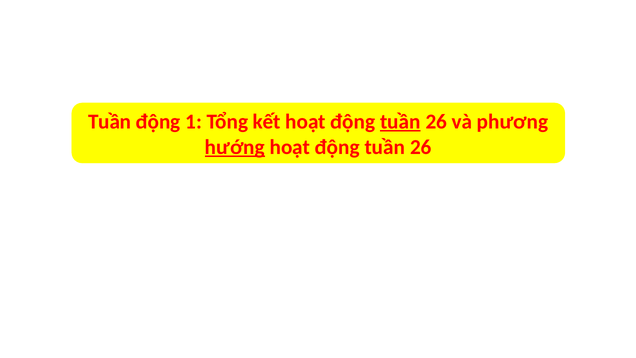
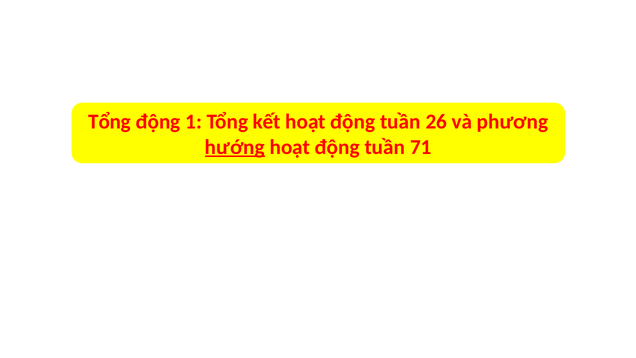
Tuần at (110, 122): Tuần -> Tổng
tuần at (400, 122) underline: present -> none
26 at (421, 147): 26 -> 71
